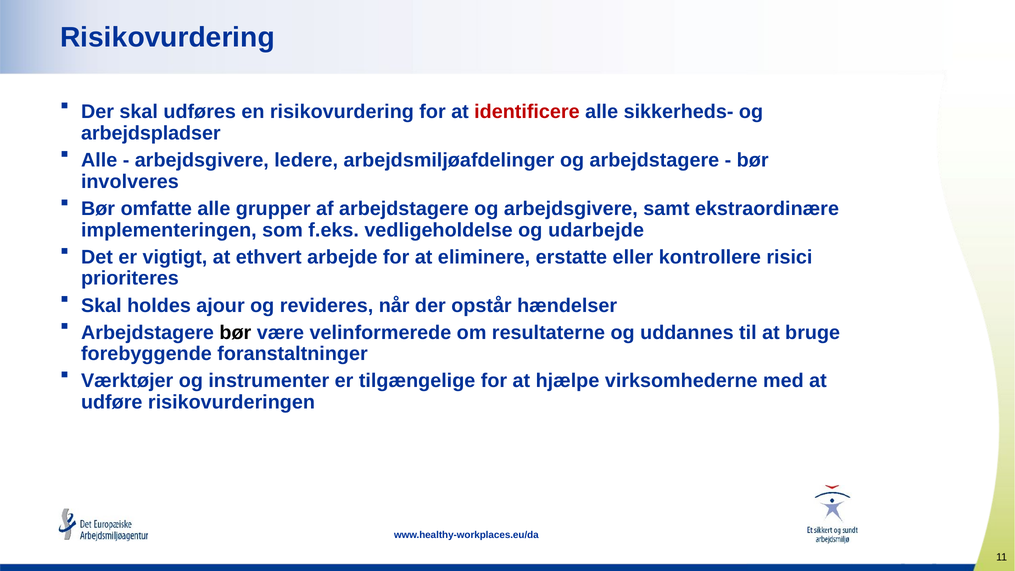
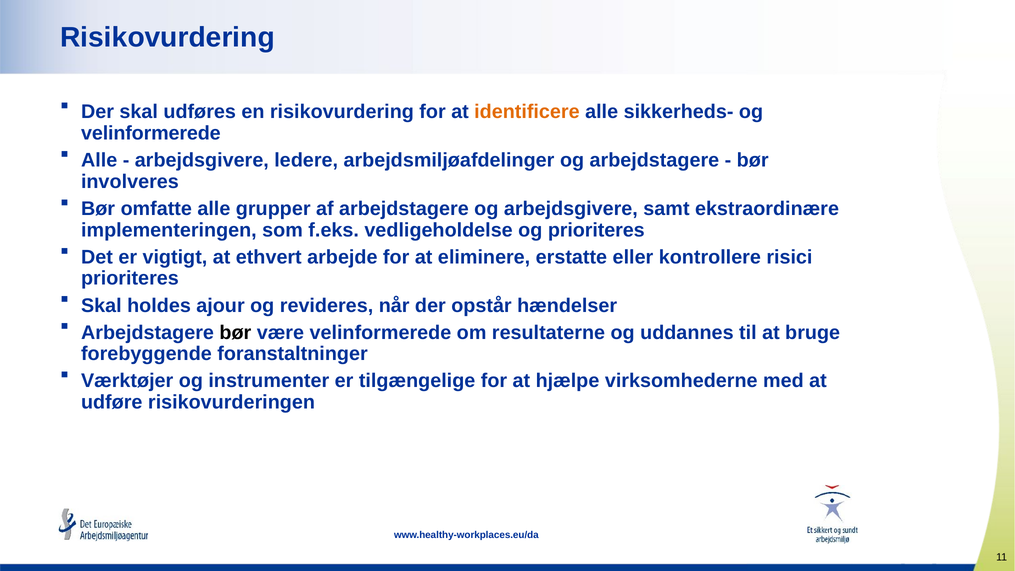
identificere colour: red -> orange
arbejdspladser at (151, 133): arbejdspladser -> velinformerede
og udarbejde: udarbejde -> prioriteres
